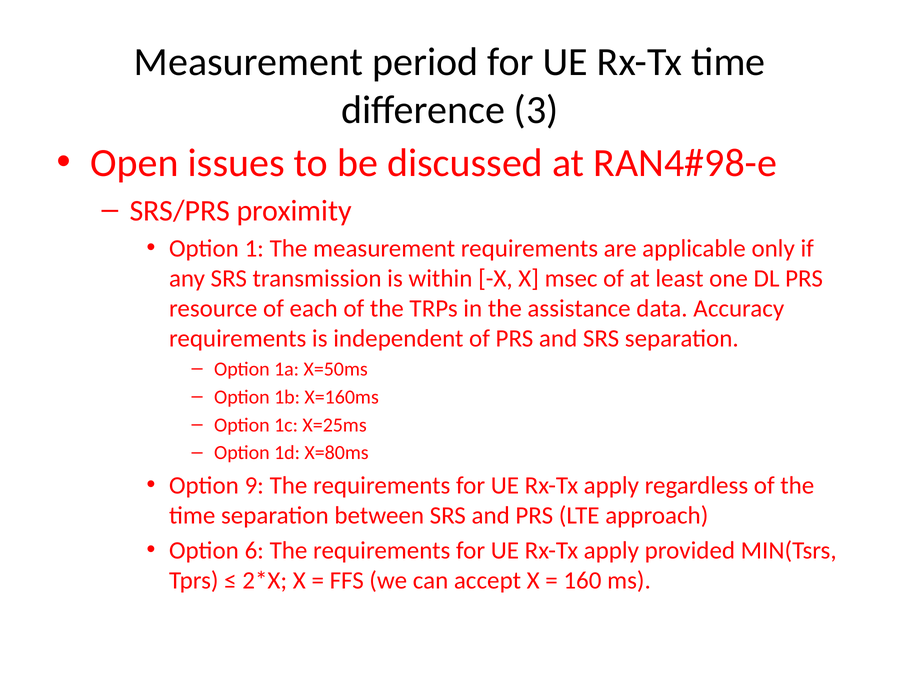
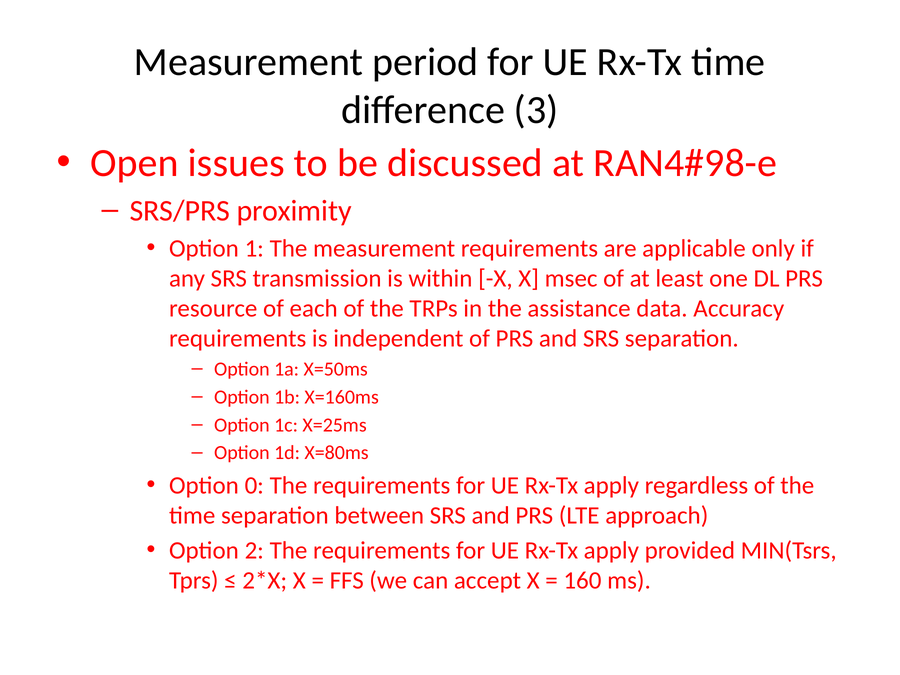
9: 9 -> 0
6: 6 -> 2
